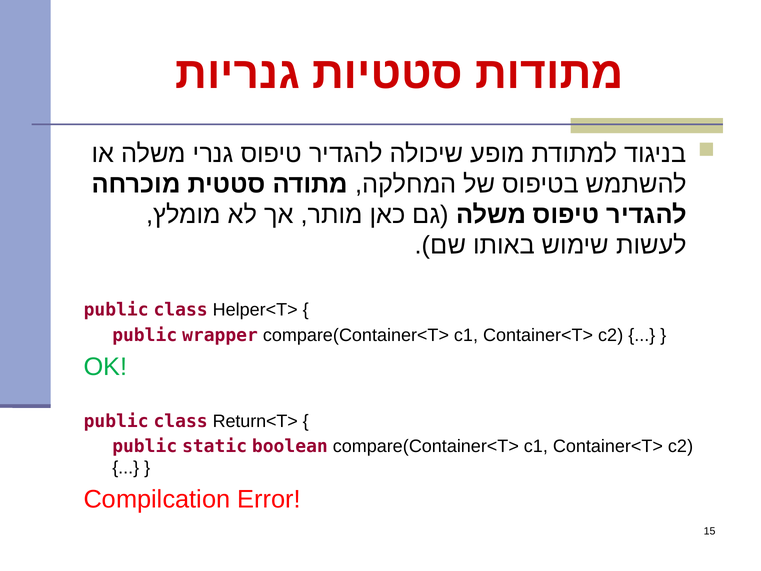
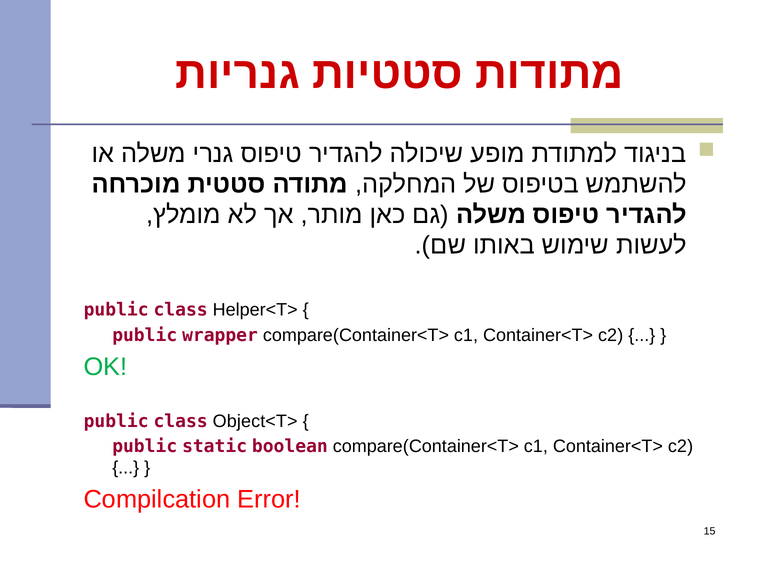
Return<T>: Return<T> -> Object<T>
